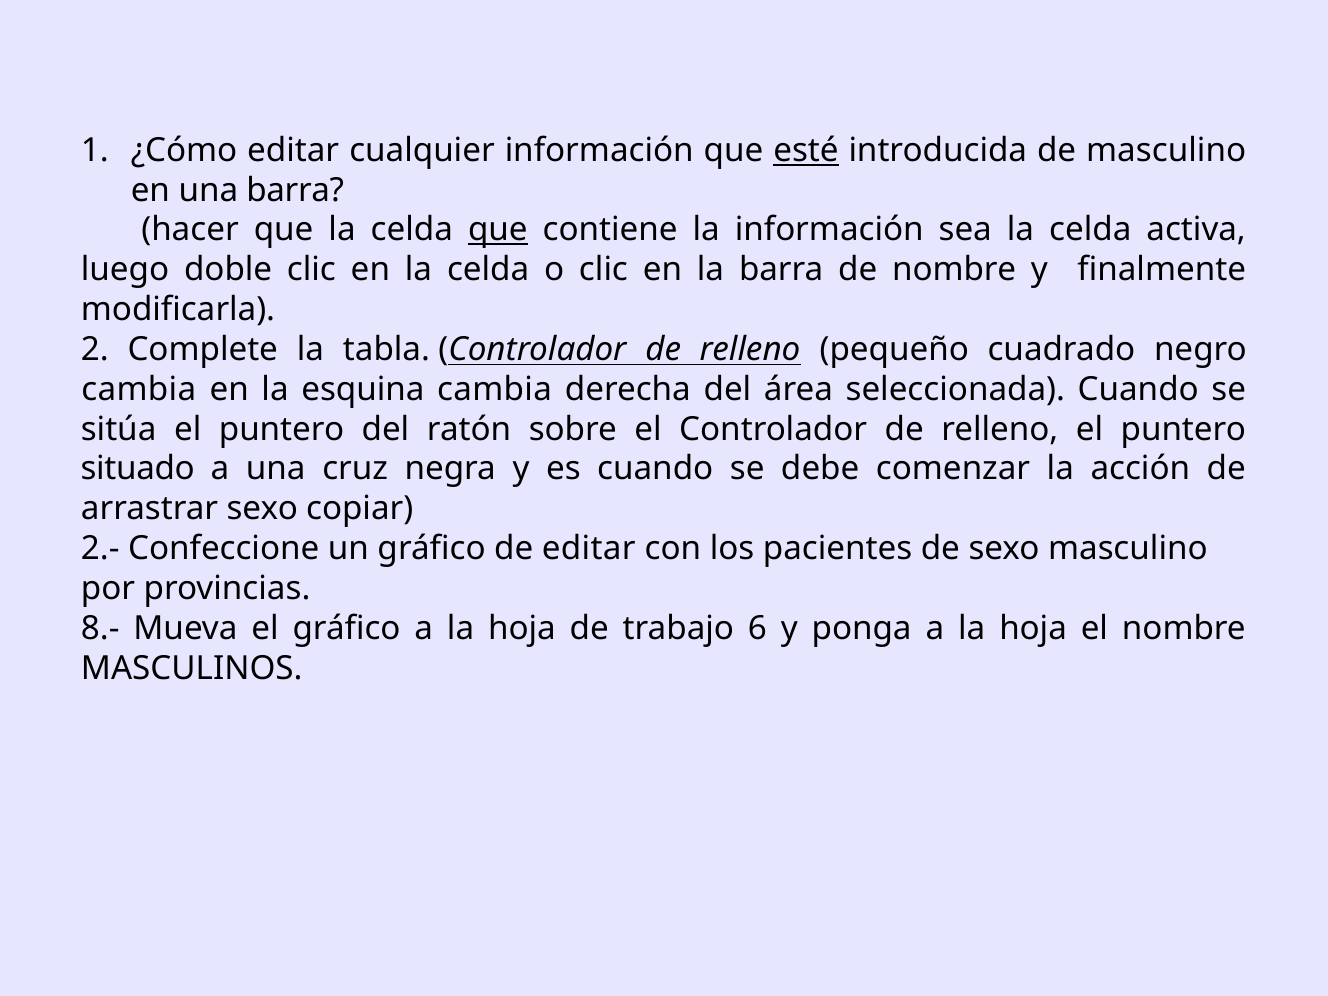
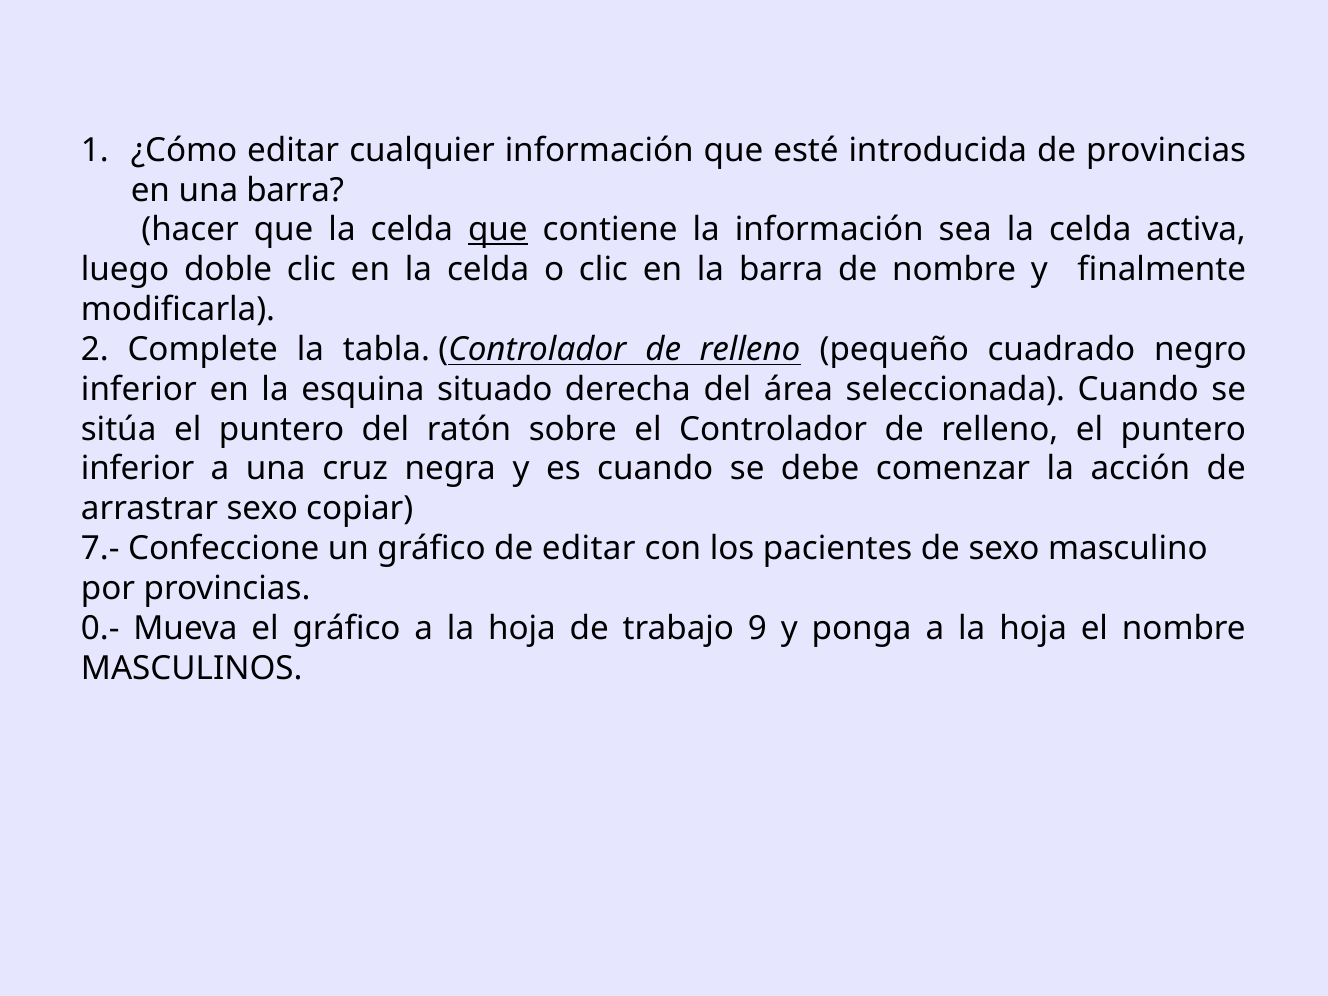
esté underline: present -> none
de masculino: masculino -> provincias
cambia at (139, 389): cambia -> inferior
esquina cambia: cambia -> situado
situado at (138, 469): situado -> inferior
2.-: 2.- -> 7.-
8.-: 8.- -> 0.-
6: 6 -> 9
